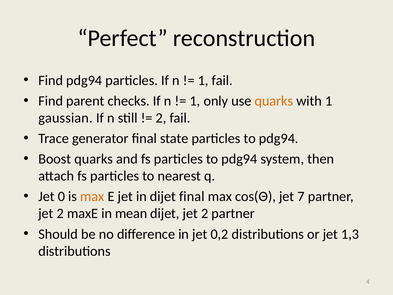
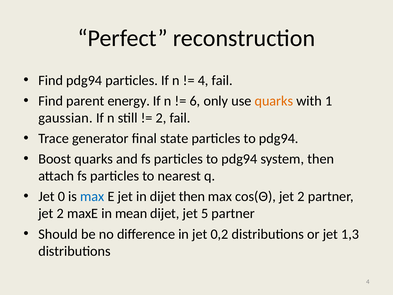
1 at (203, 80): 1 -> 4
checks: checks -> energy
1 at (195, 101): 1 -> 6
max at (92, 196) colour: orange -> blue
dijet final: final -> then
cos(Θ jet 7: 7 -> 2
dijet jet 2: 2 -> 5
